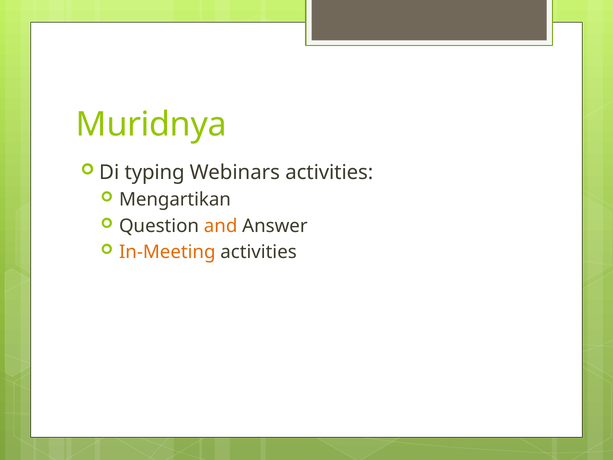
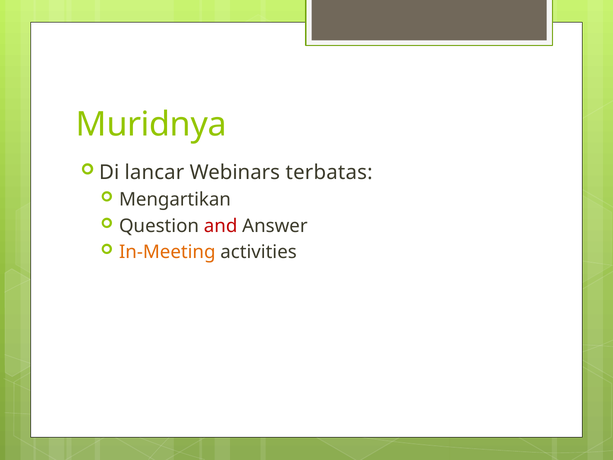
typing: typing -> lancar
Webinars activities: activities -> terbatas
and colour: orange -> red
